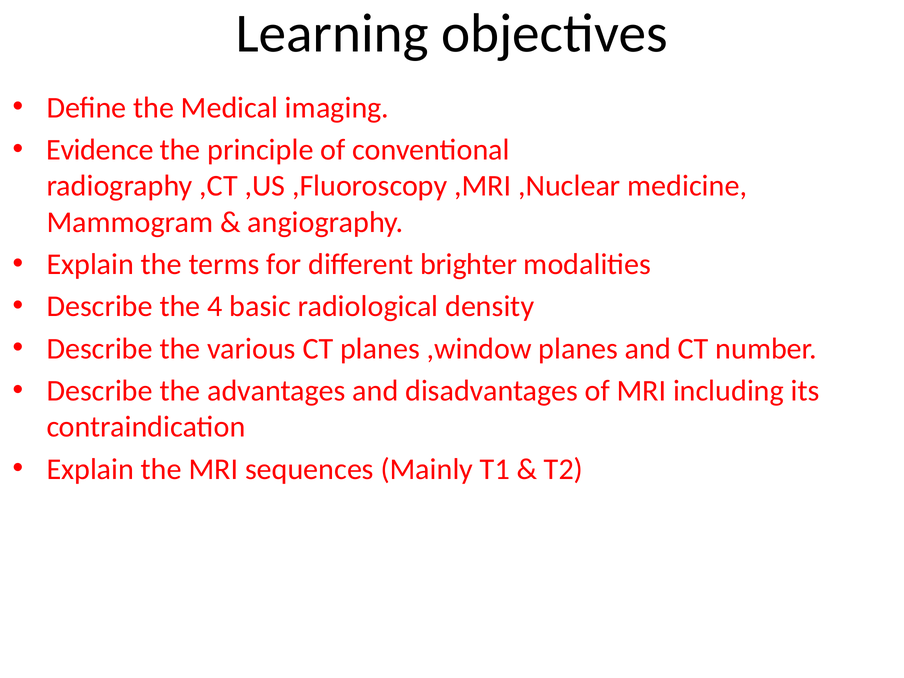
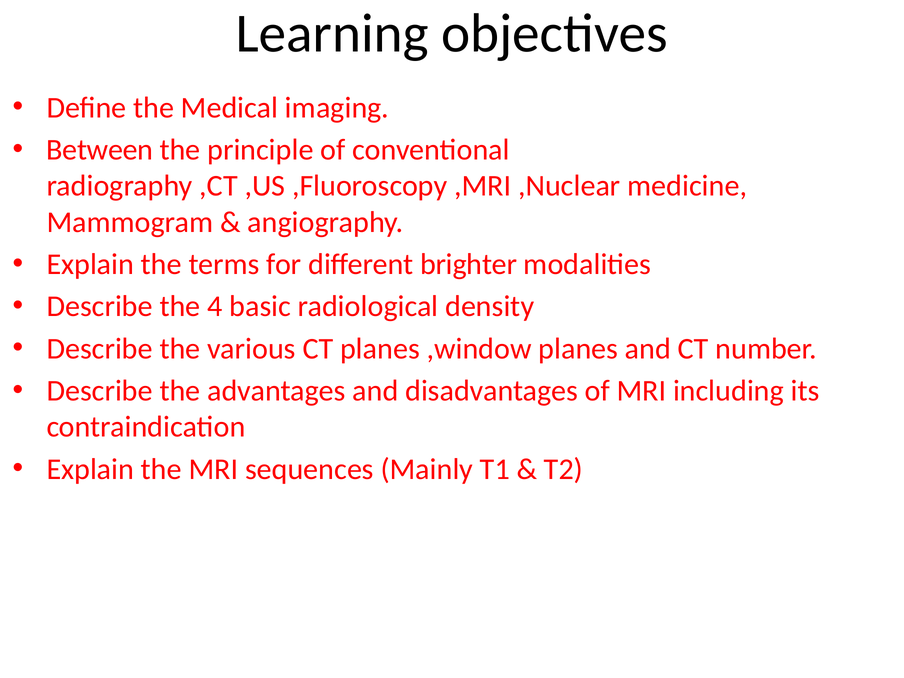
Evidence: Evidence -> Between
